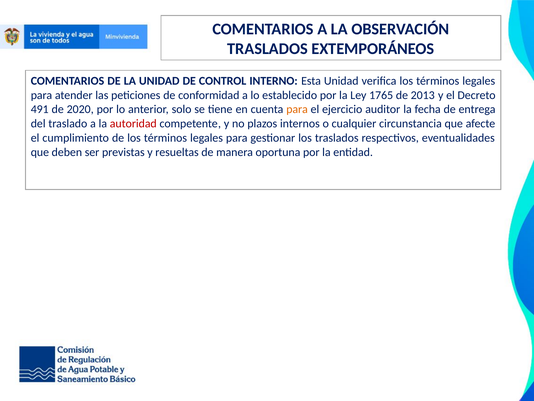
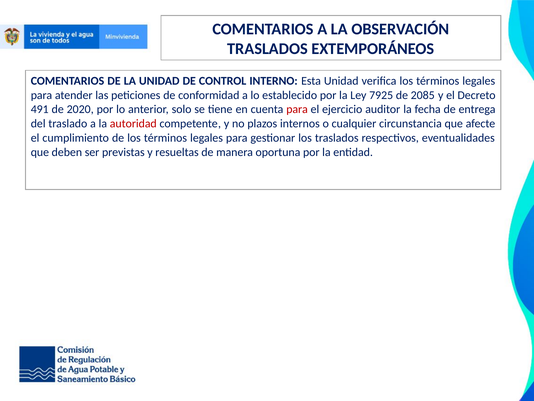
1765: 1765 -> 7925
2013: 2013 -> 2085
para at (297, 109) colour: orange -> red
